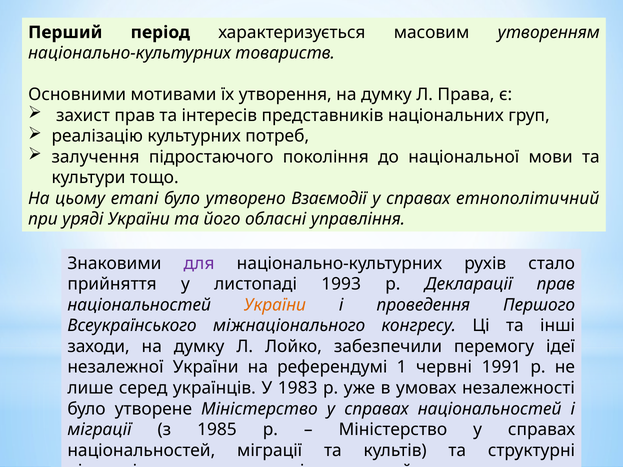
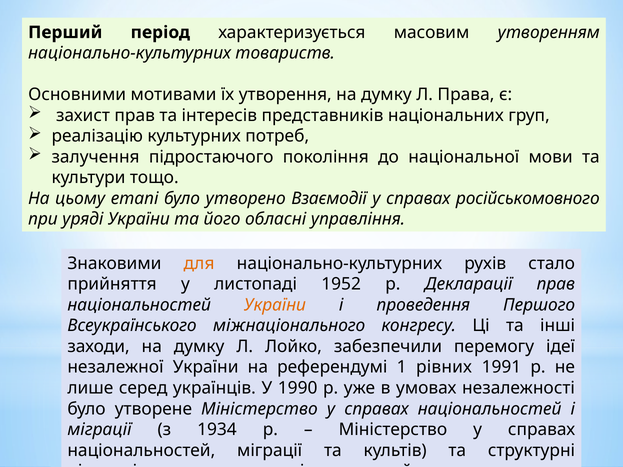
етнополітичний: етнополітичний -> російськомовного
для colour: purple -> orange
1993: 1993 -> 1952
червні: червні -> рівних
1983: 1983 -> 1990
1985: 1985 -> 1934
